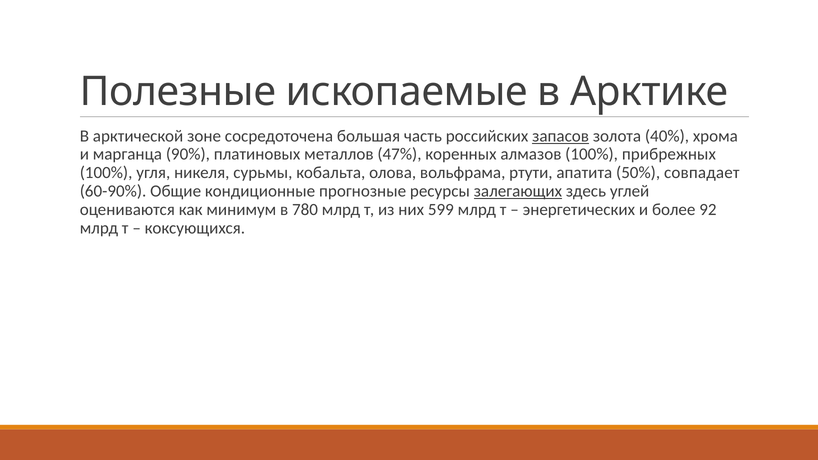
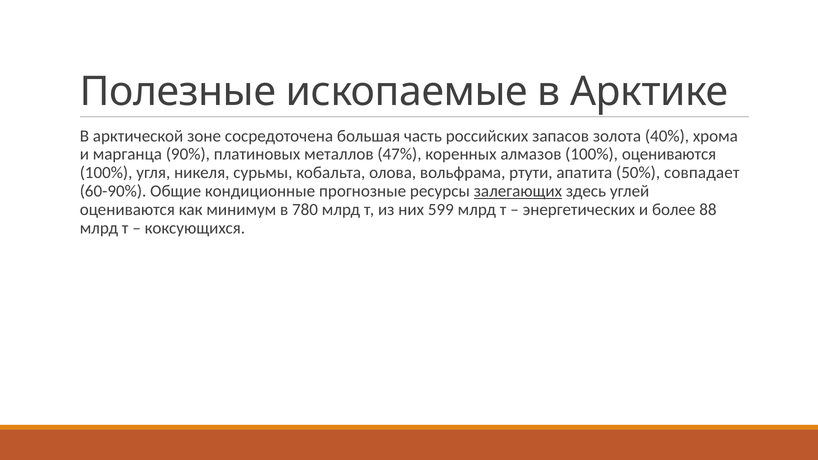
запасов underline: present -> none
100% прибрежных: прибрежных -> оцениваются
92: 92 -> 88
